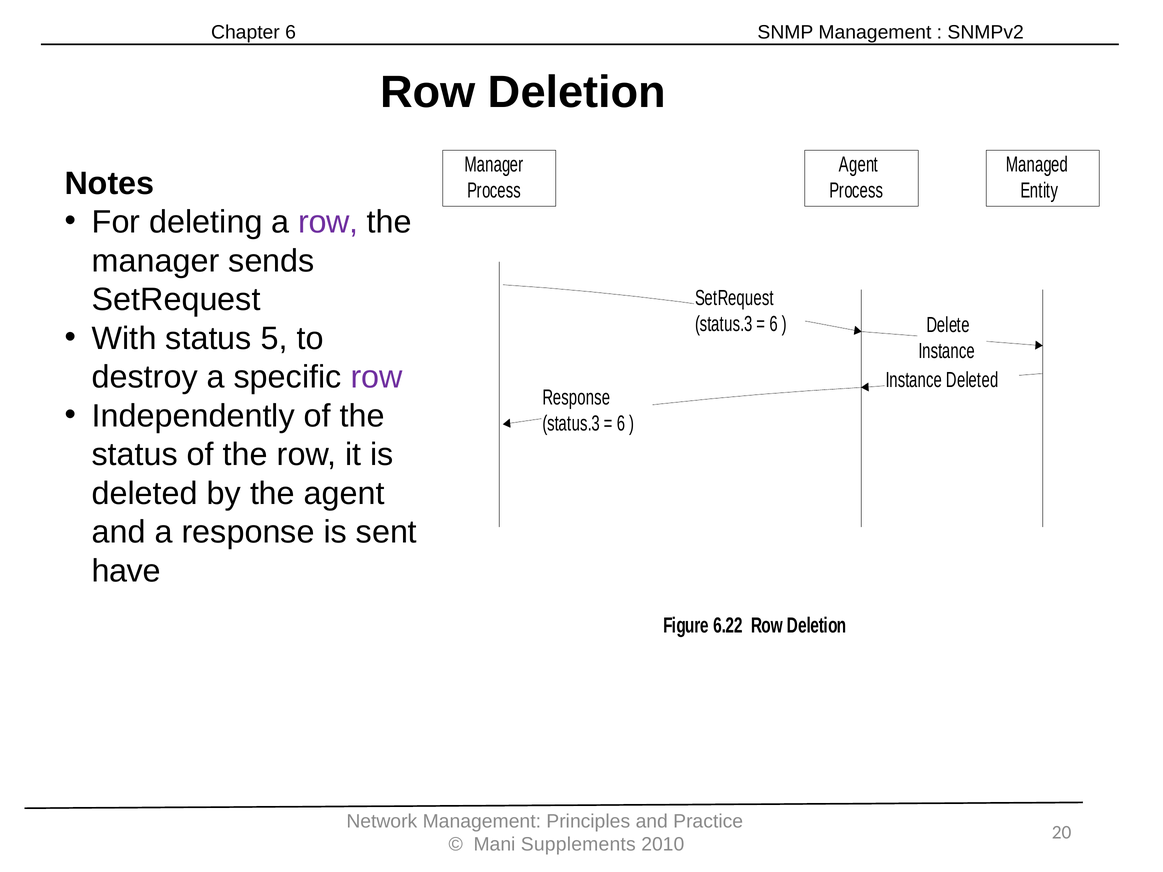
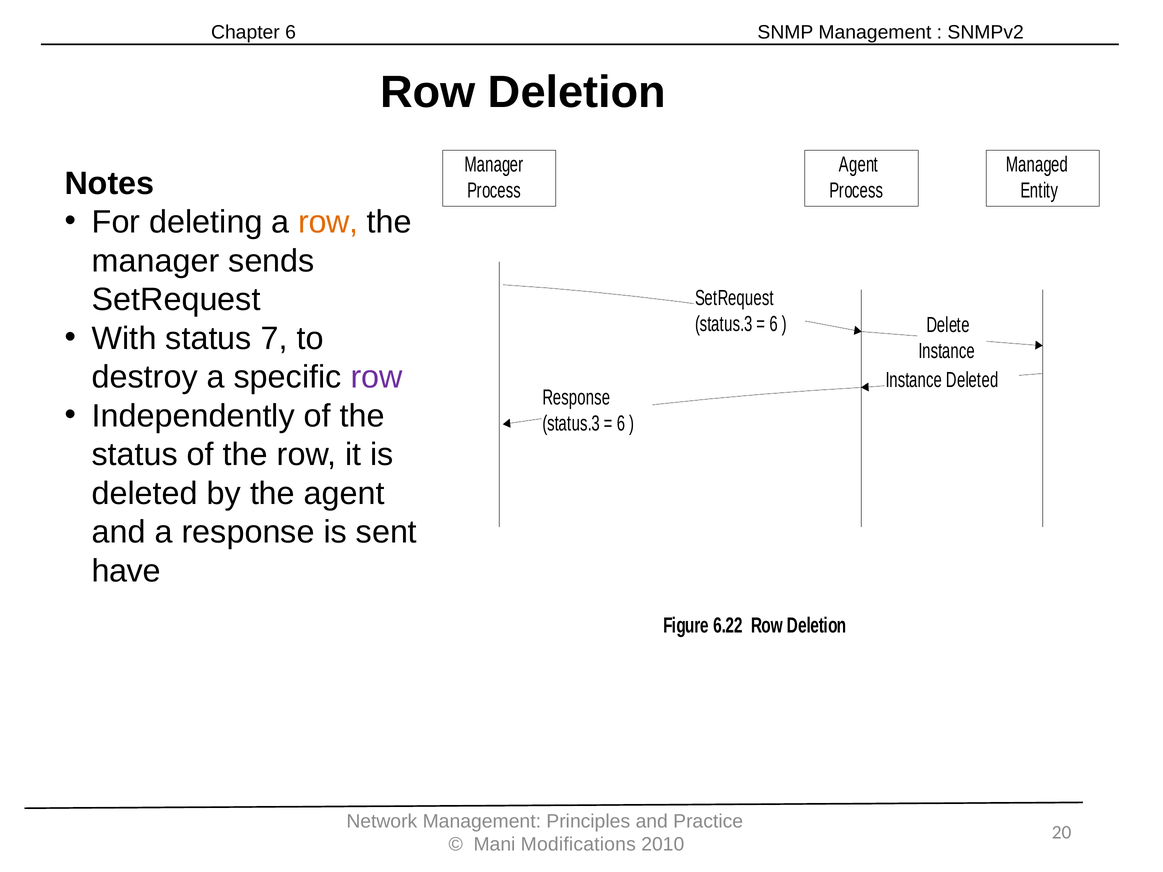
row at (328, 222) colour: purple -> orange
5: 5 -> 7
Supplements: Supplements -> Modifications
